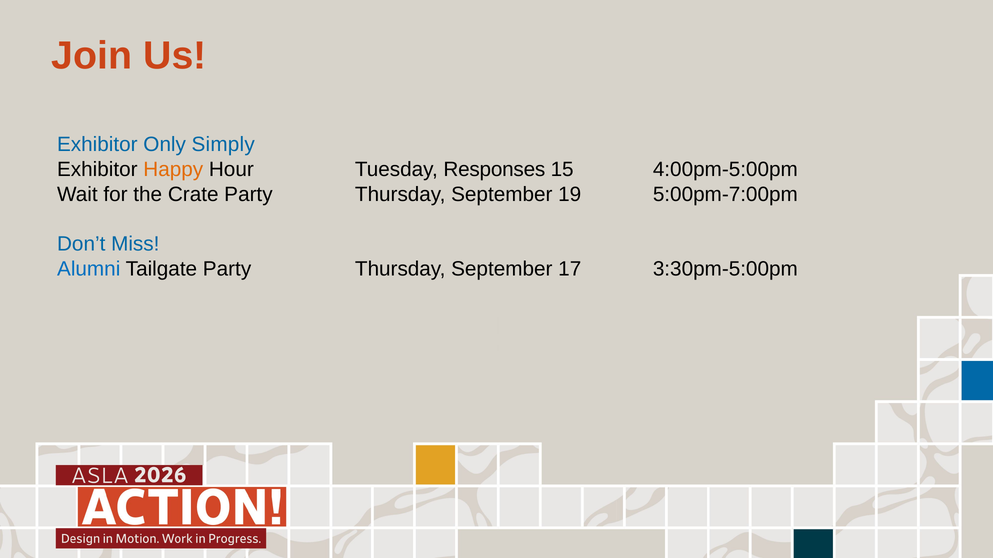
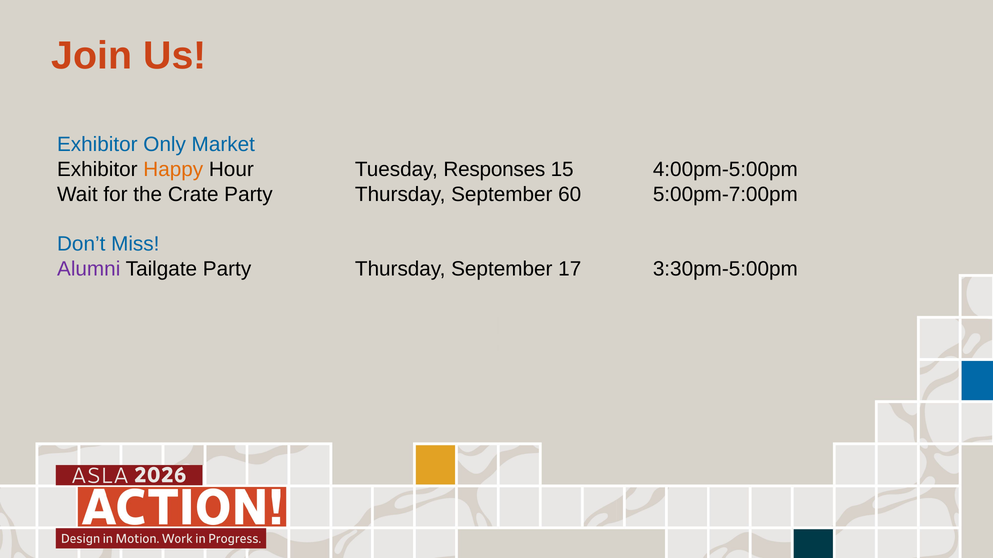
Simply: Simply -> Market
19: 19 -> 60
Alumni colour: blue -> purple
